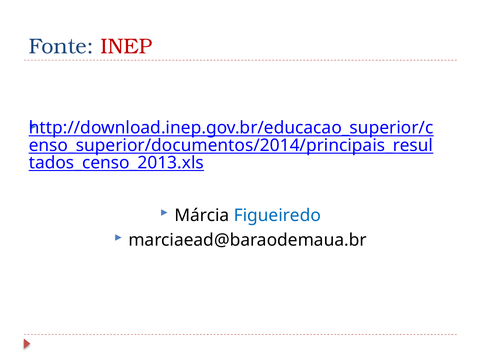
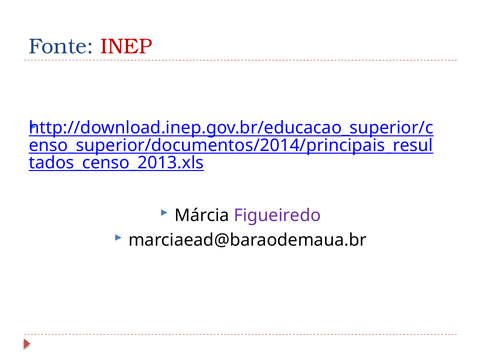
Figueiredo colour: blue -> purple
